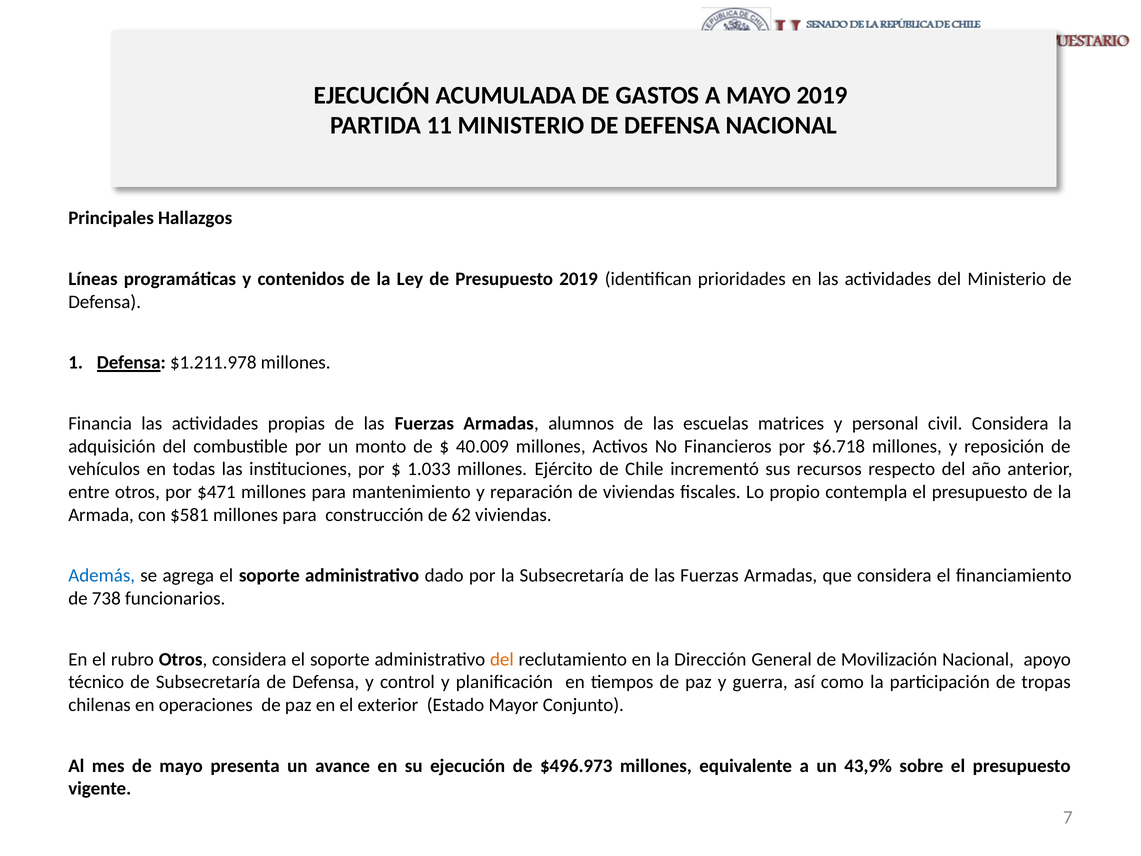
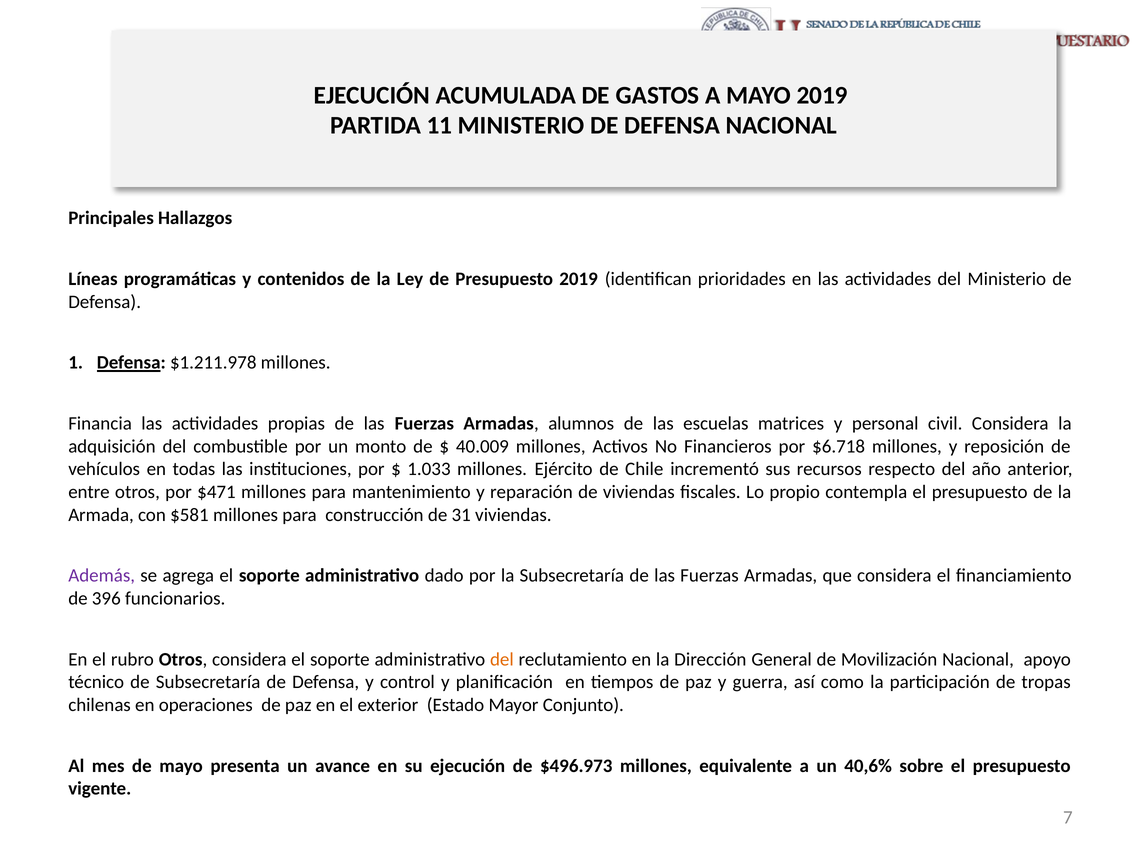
62: 62 -> 31
Además colour: blue -> purple
738: 738 -> 396
43,9%: 43,9% -> 40,6%
